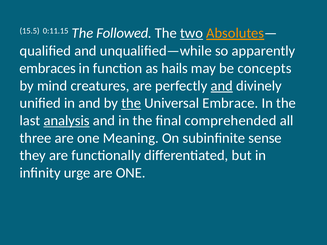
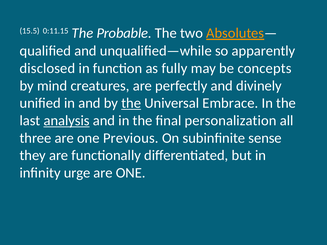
Followed: Followed -> Probable
two underline: present -> none
embraces: embraces -> disclosed
hails: hails -> fully
and at (222, 86) underline: present -> none
comprehended: comprehended -> personalization
Meaning: Meaning -> Previous
